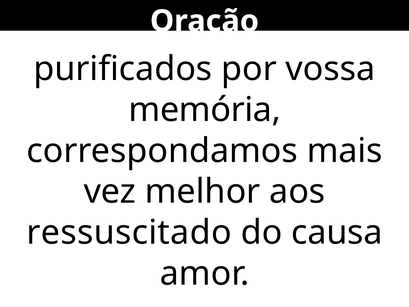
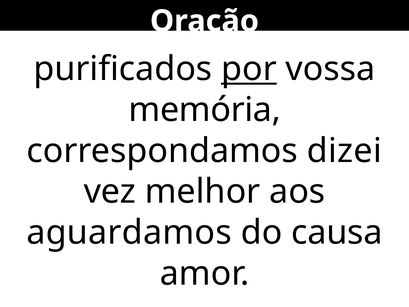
por underline: none -> present
mais: mais -> dizei
ressuscitado: ressuscitado -> aguardamos
